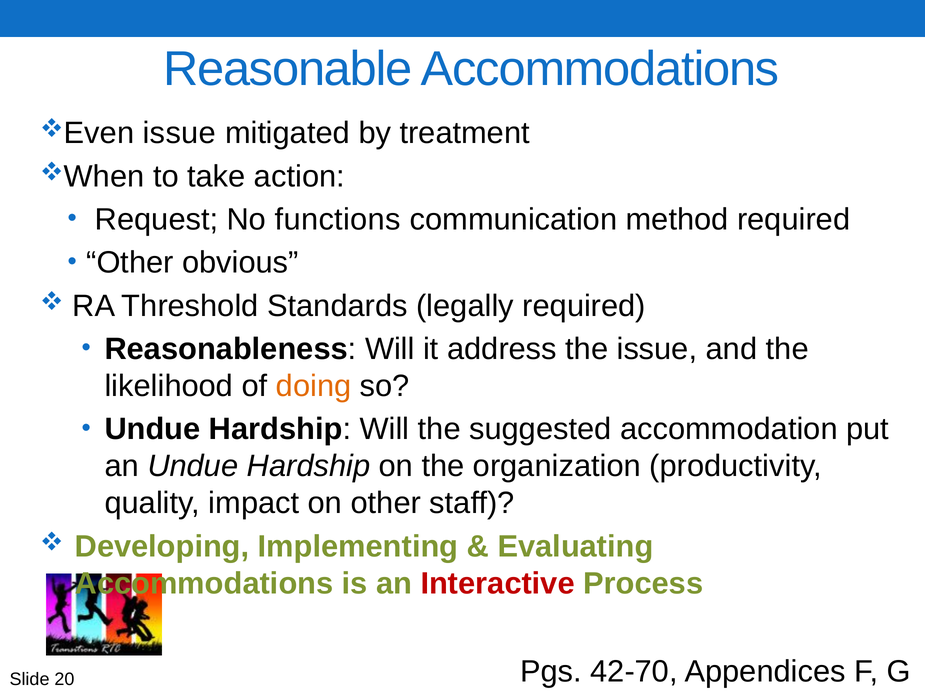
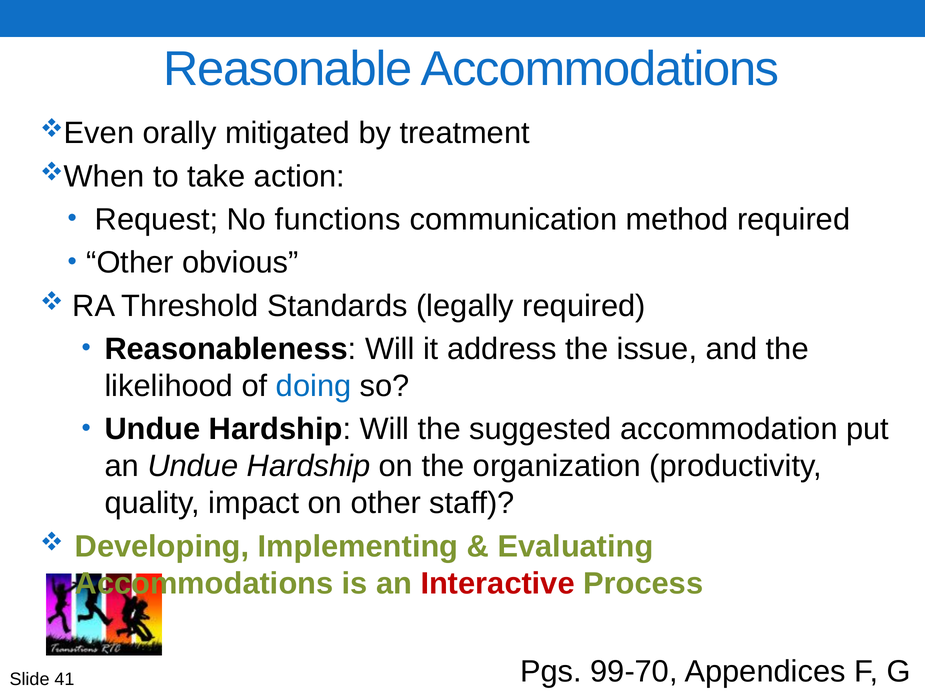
issue at (179, 133): issue -> orally
doing colour: orange -> blue
42-70: 42-70 -> 99-70
20: 20 -> 41
